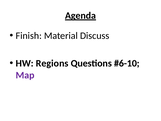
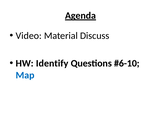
Finish: Finish -> Video
Regions: Regions -> Identify
Map colour: purple -> blue
